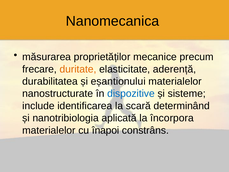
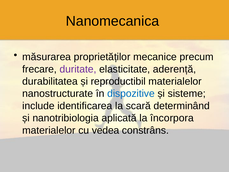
duritate colour: orange -> purple
eșantionului: eșantionului -> reproductibil
înapoi: înapoi -> vedea
